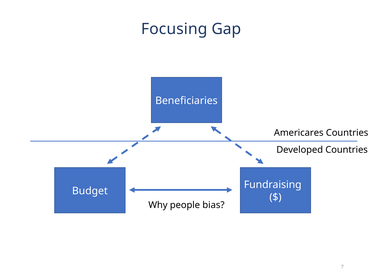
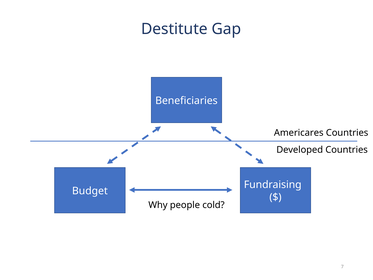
Focusing: Focusing -> Destitute
bias: bias -> cold
